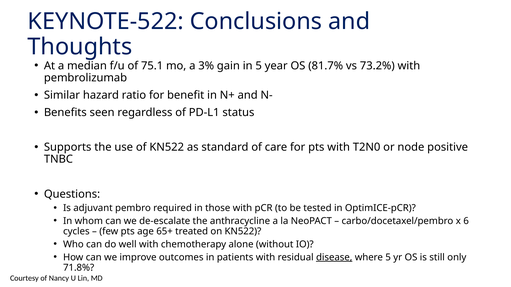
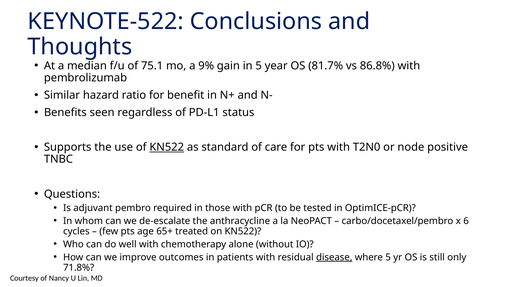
3%: 3% -> 9%
73.2%: 73.2% -> 86.8%
KN522 at (167, 147) underline: none -> present
